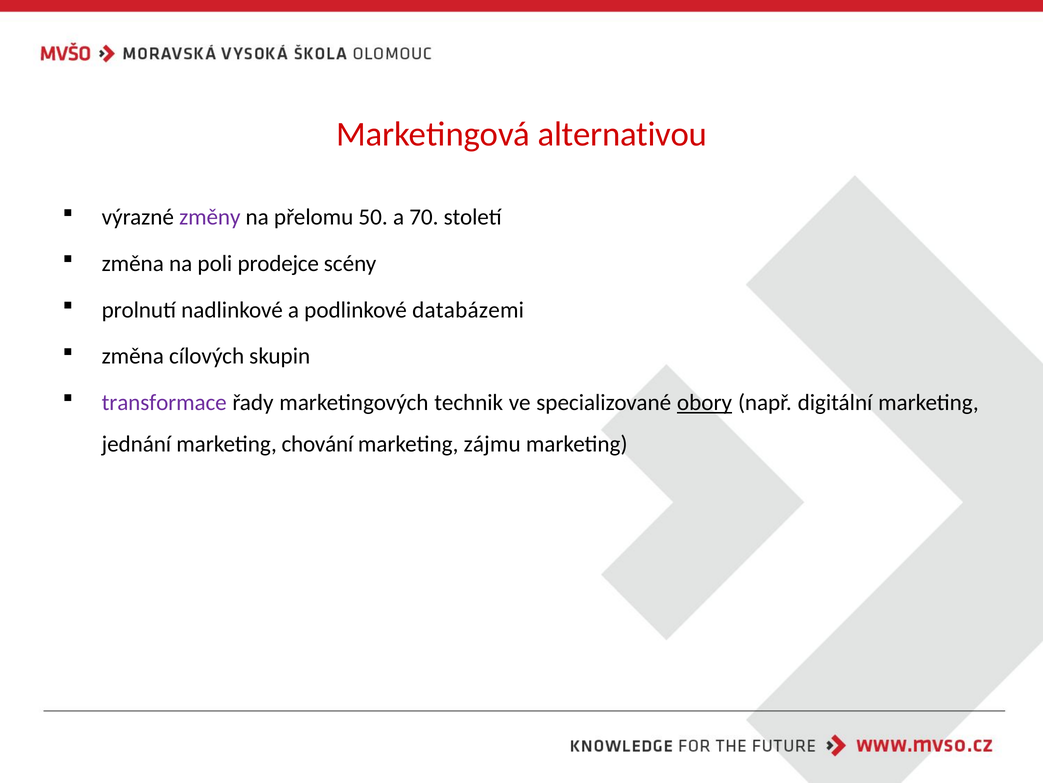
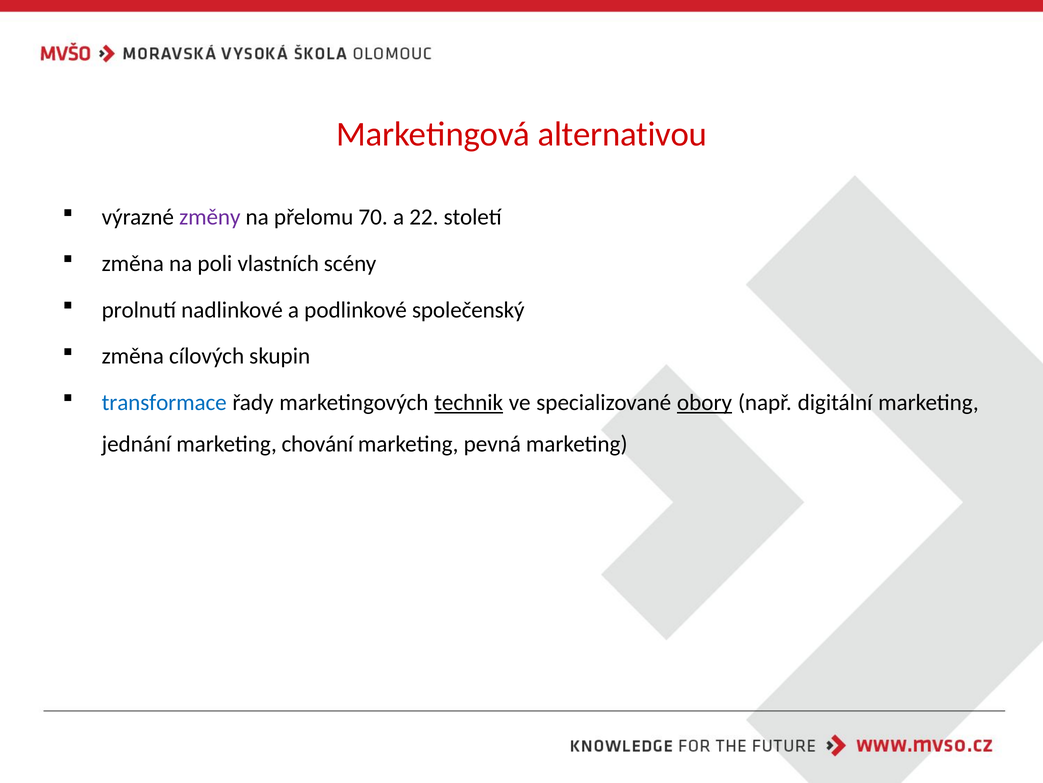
50: 50 -> 70
70: 70 -> 22
prodejce: prodejce -> vlastních
databázemi: databázemi -> společenský
transformace colour: purple -> blue
technik underline: none -> present
zájmu: zájmu -> pevná
